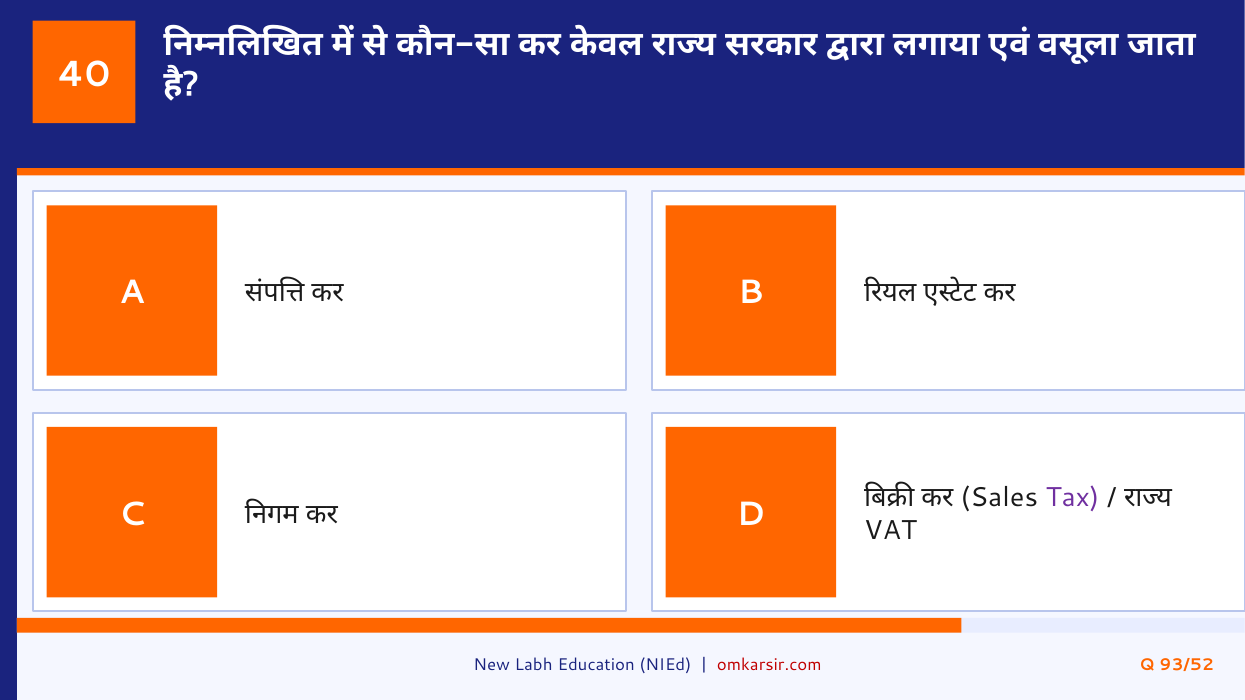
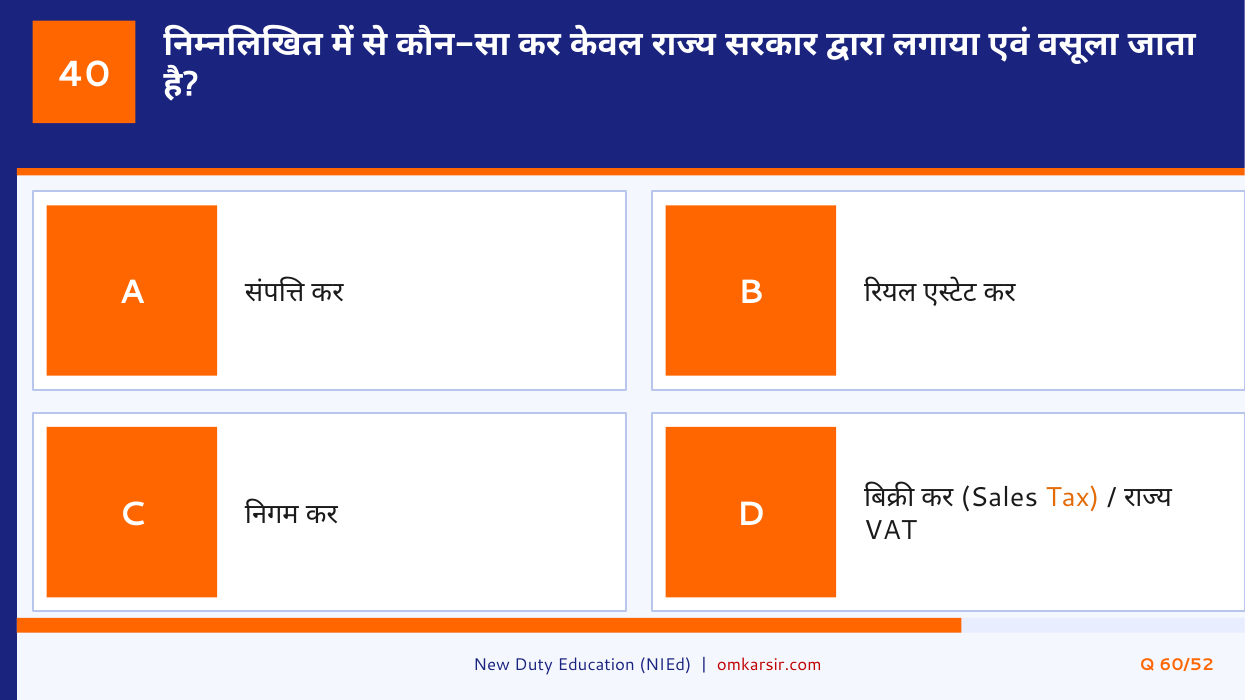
Tax colour: purple -> orange
Labh: Labh -> Duty
93/52: 93/52 -> 60/52
